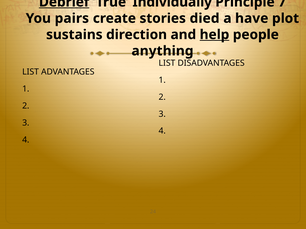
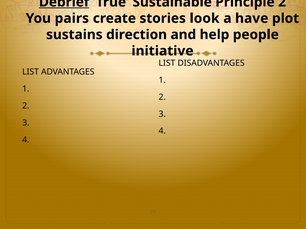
Individually: Individually -> Sustainable
Principle 7: 7 -> 2
died: died -> look
help underline: present -> none
anything: anything -> initiative
